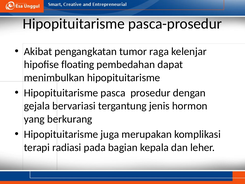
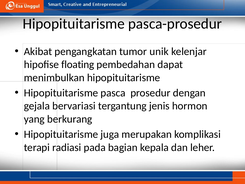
raga: raga -> unik
